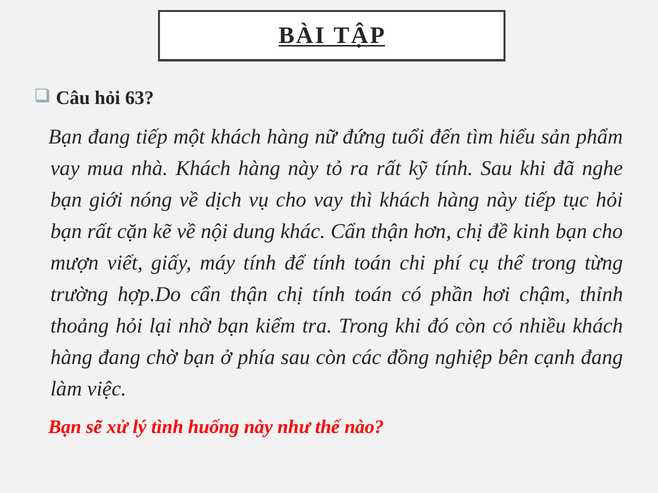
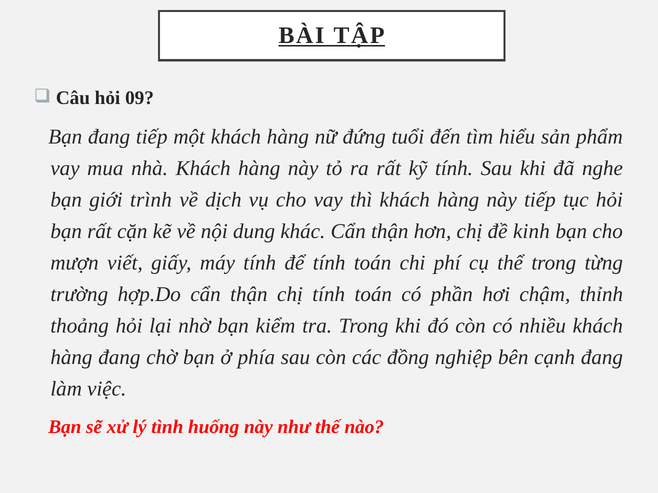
63: 63 -> 09
nóng: nóng -> trình
